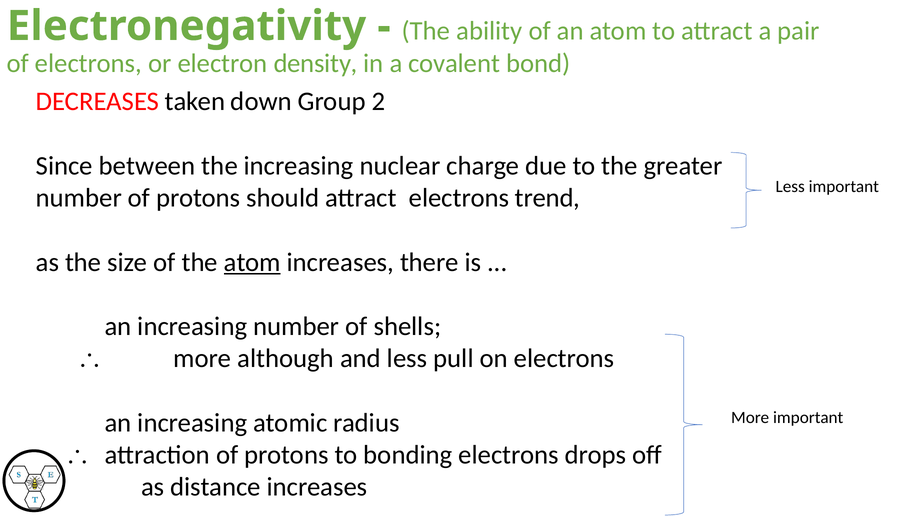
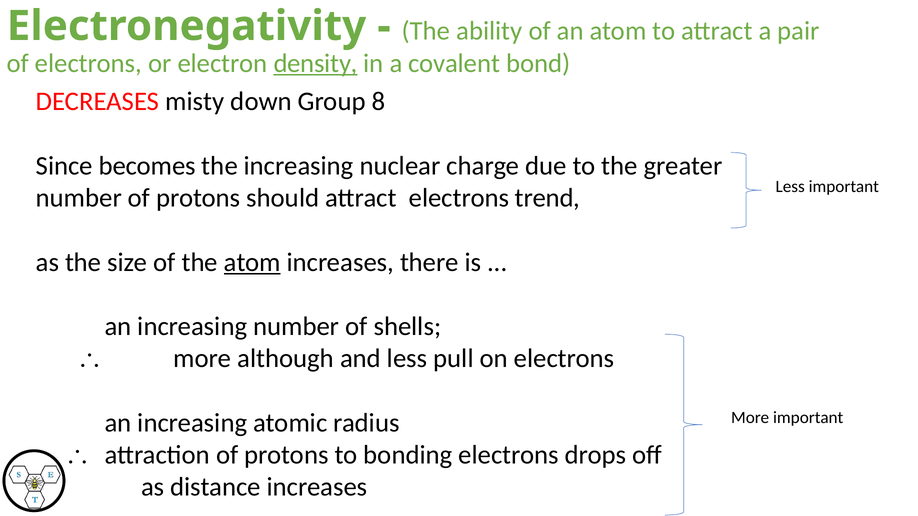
density underline: none -> present
taken: taken -> misty
2: 2 -> 8
between: between -> becomes
